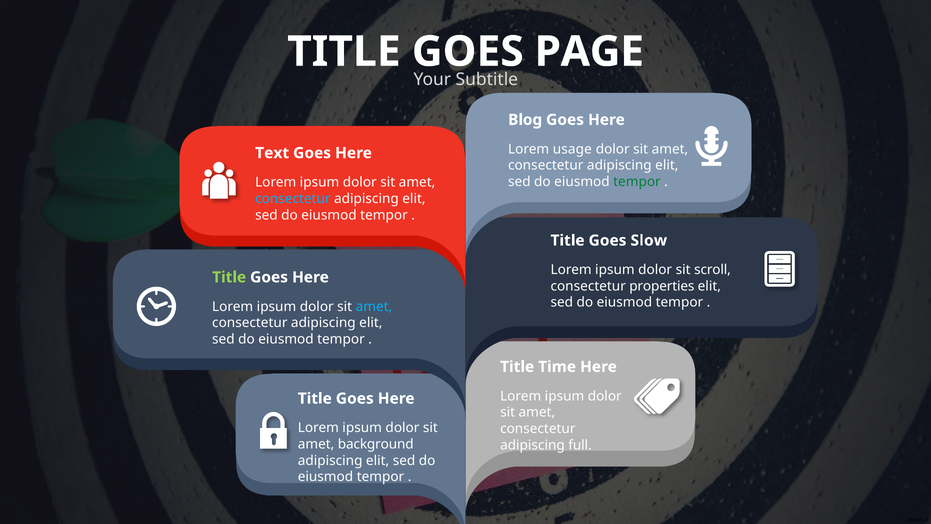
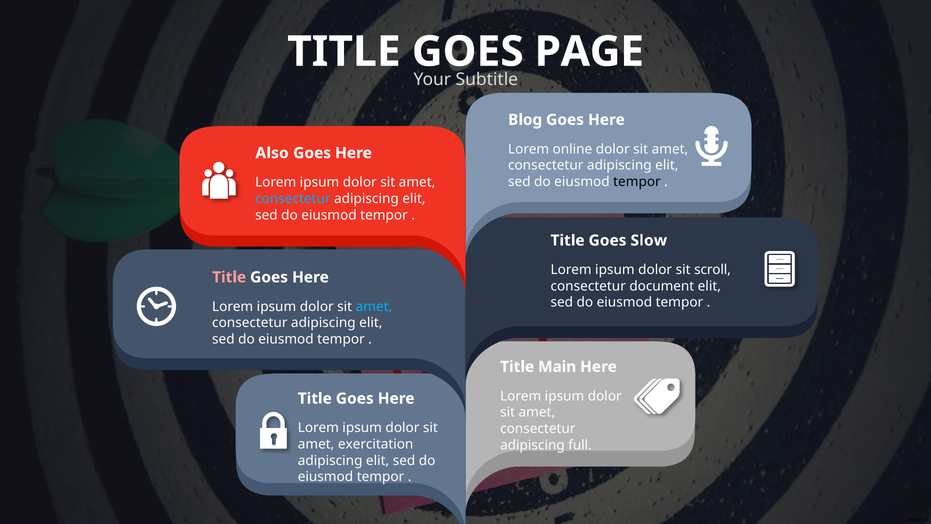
usage: usage -> online
Text: Text -> Also
tempor at (637, 182) colour: green -> black
Title at (229, 277) colour: light green -> pink
properties: properties -> document
Time: Time -> Main
background: background -> exercitation
